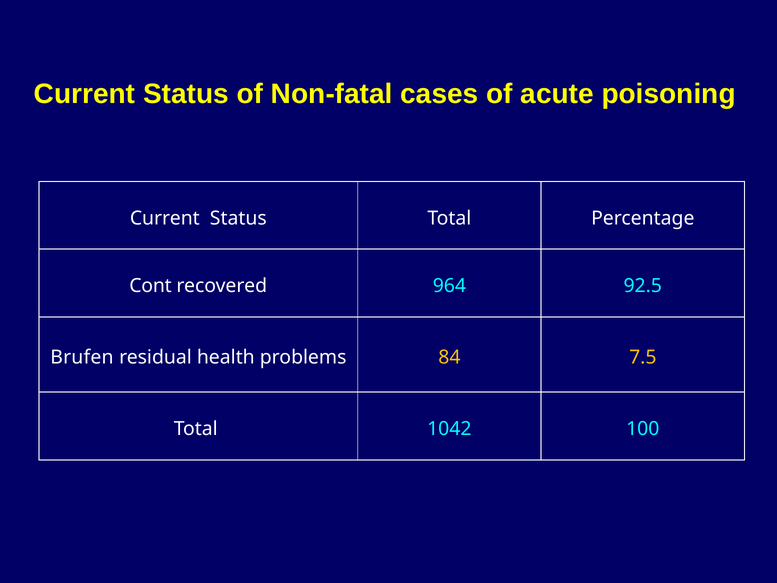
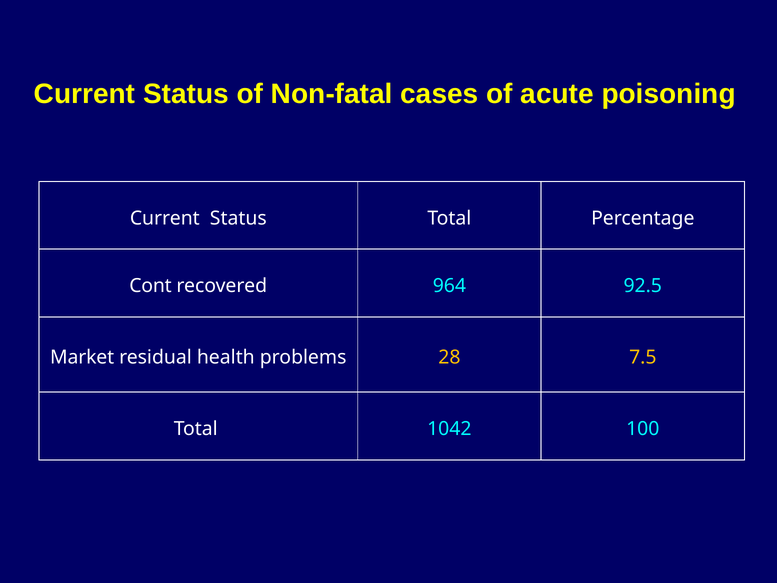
Brufen: Brufen -> Market
84: 84 -> 28
